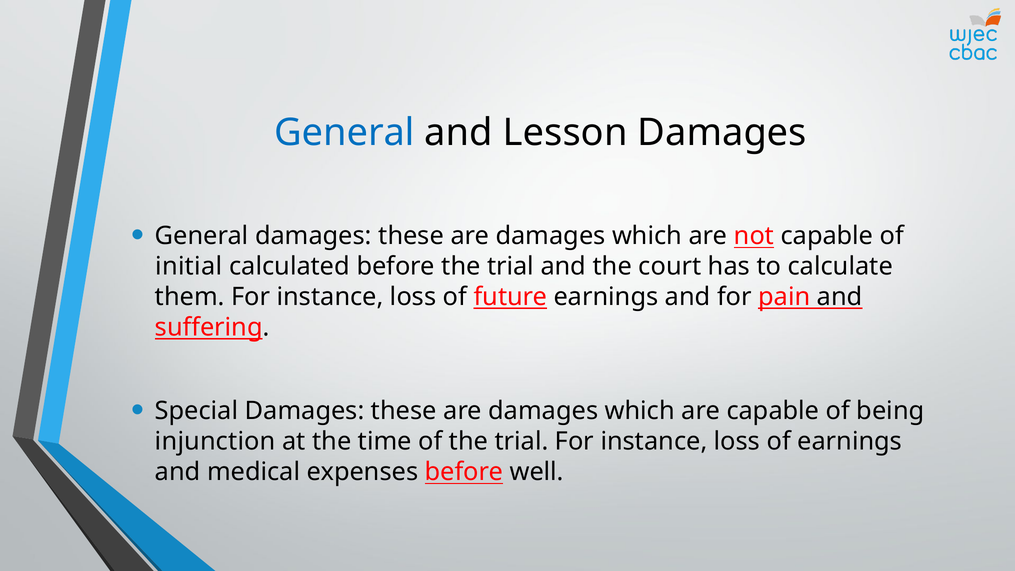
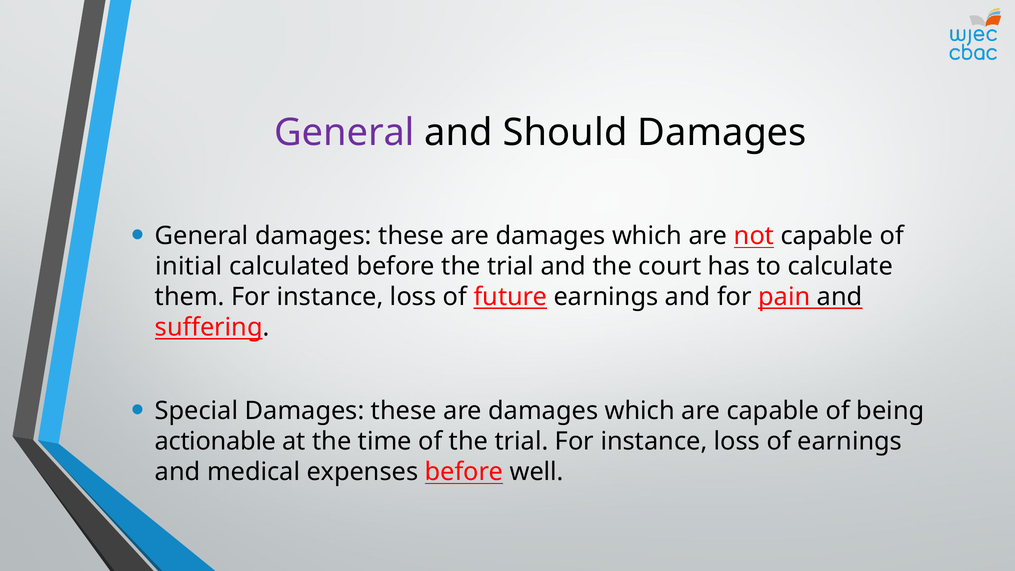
General at (345, 133) colour: blue -> purple
Lesson: Lesson -> Should
injunction: injunction -> actionable
